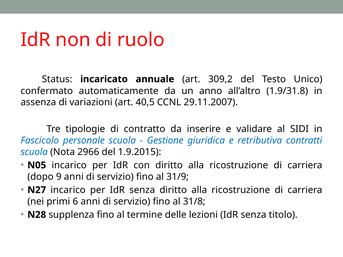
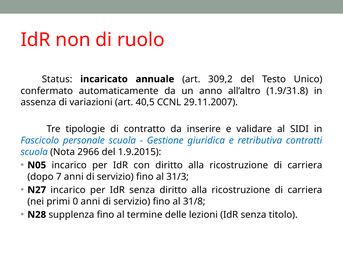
9: 9 -> 7
31/9: 31/9 -> 31/3
6: 6 -> 0
